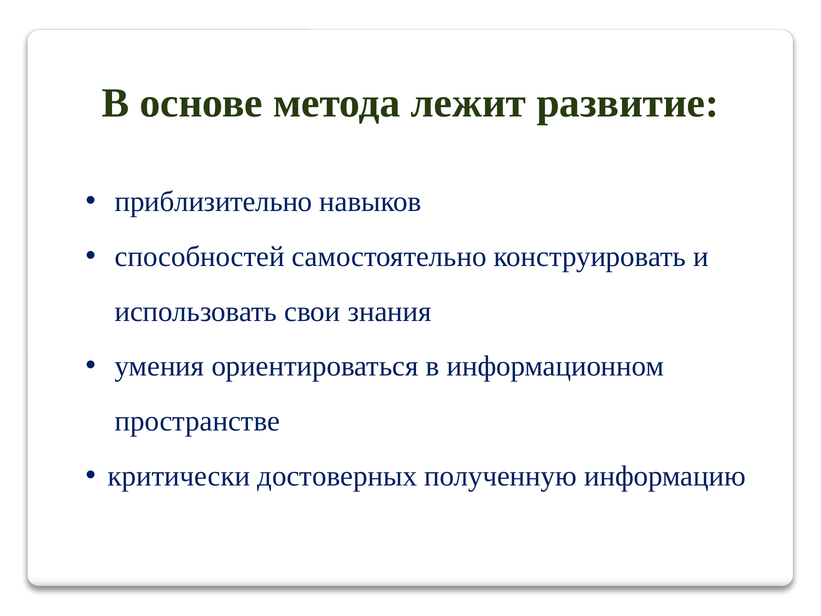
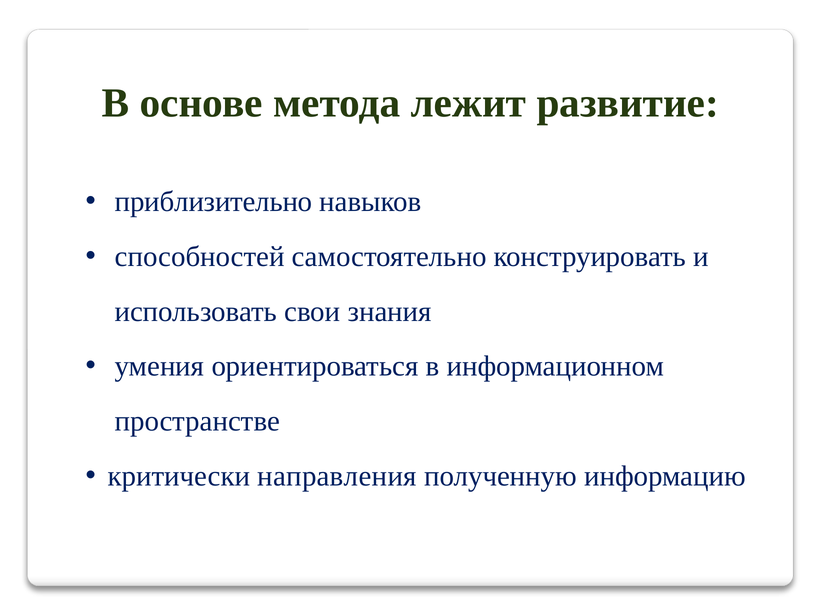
достоверных: достоверных -> направления
